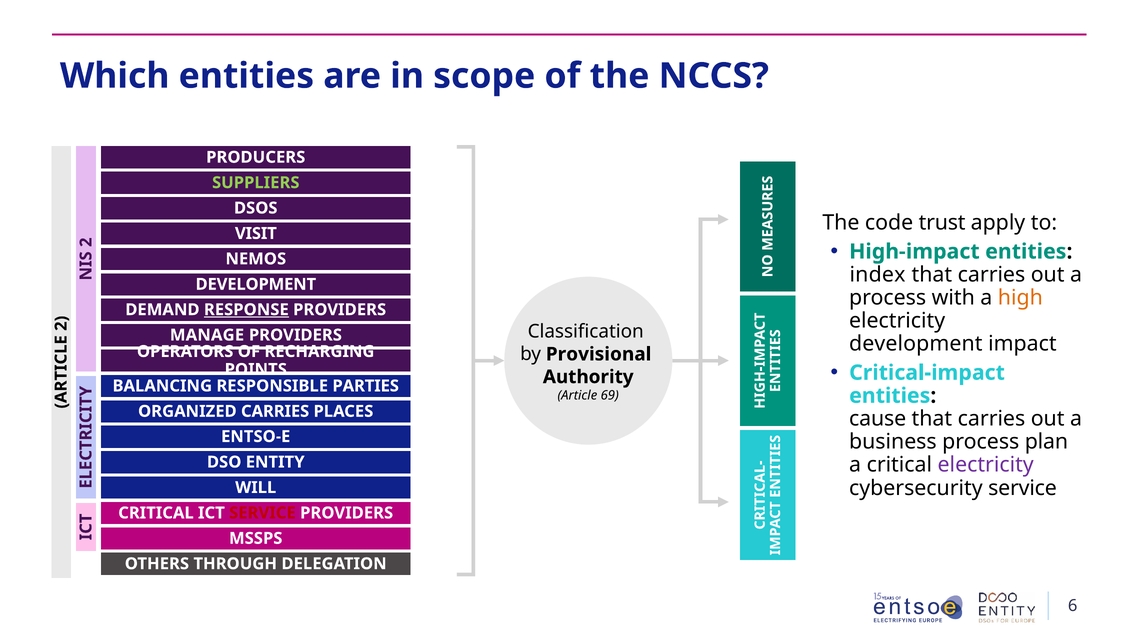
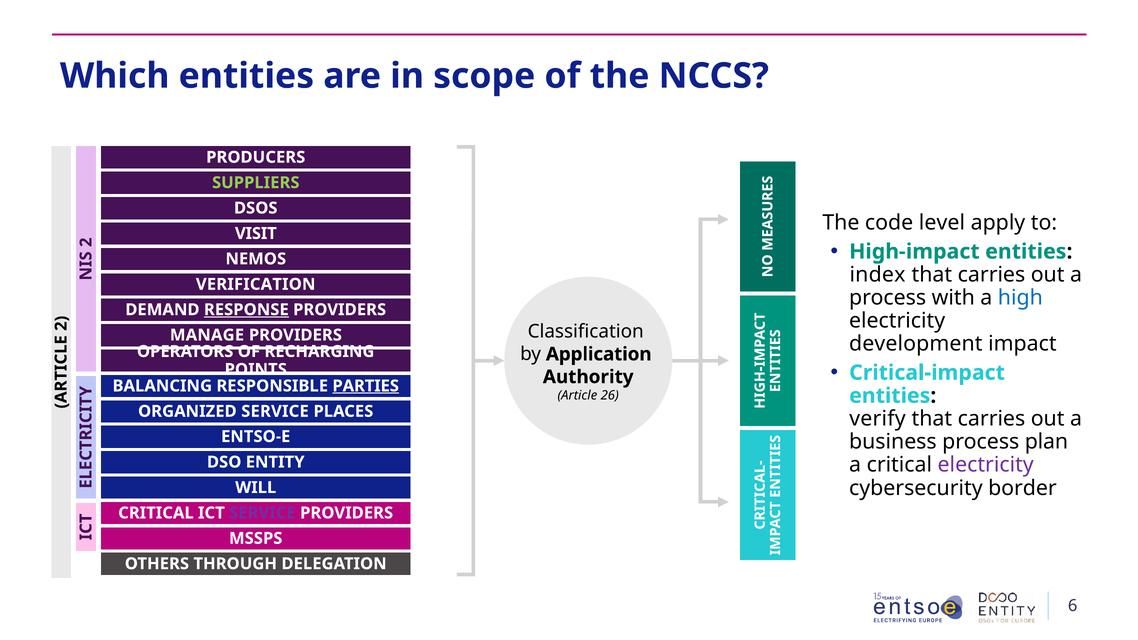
trust: trust -> level
DEVELOPMENT at (256, 284): DEVELOPMENT -> VERIFICATION
high colour: orange -> blue
Provisional: Provisional -> Application
PARTIES underline: none -> present
69: 69 -> 26
ORGANIZED CARRIES: CARRIES -> SERVICE
cause: cause -> verify
cybersecurity service: service -> border
SERVICE at (262, 513) colour: red -> purple
